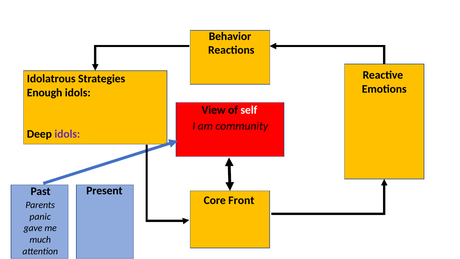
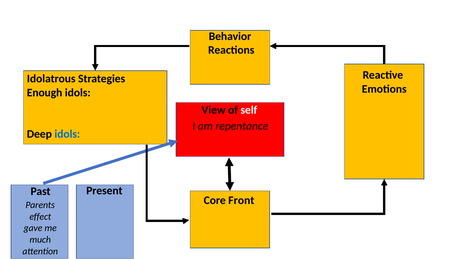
community: community -> repentance
idols at (67, 134) colour: purple -> blue
panic: panic -> effect
